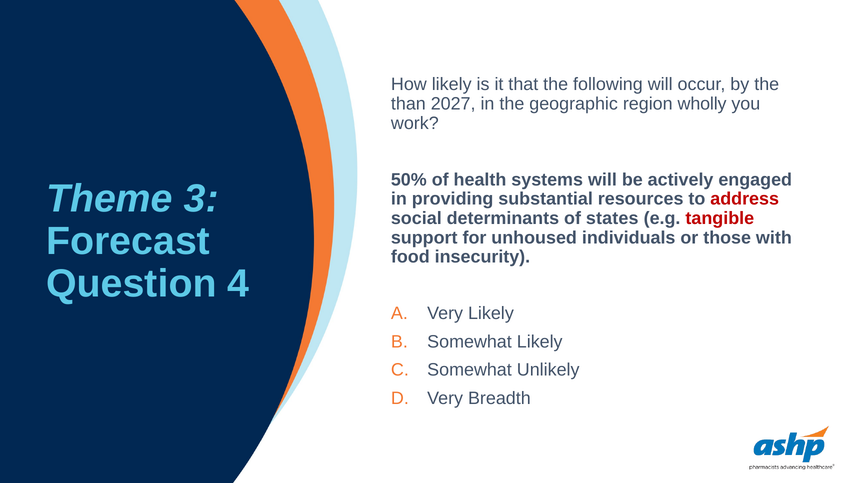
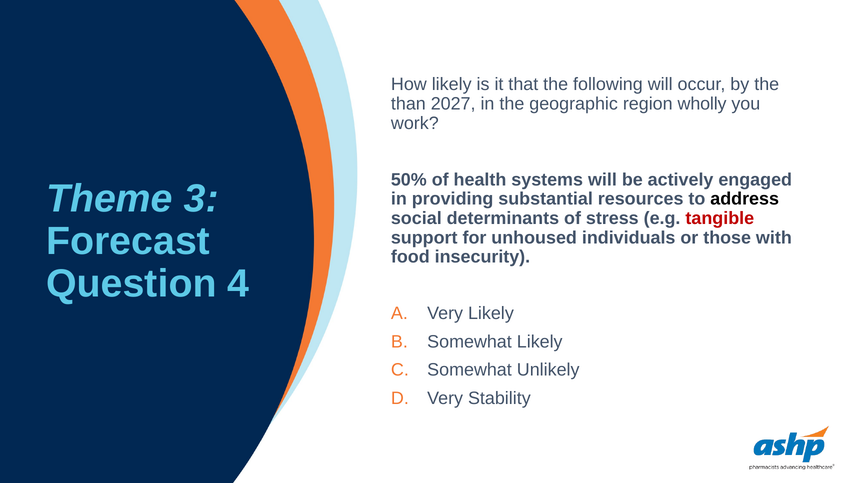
address colour: red -> black
states: states -> stress
Breadth: Breadth -> Stability
